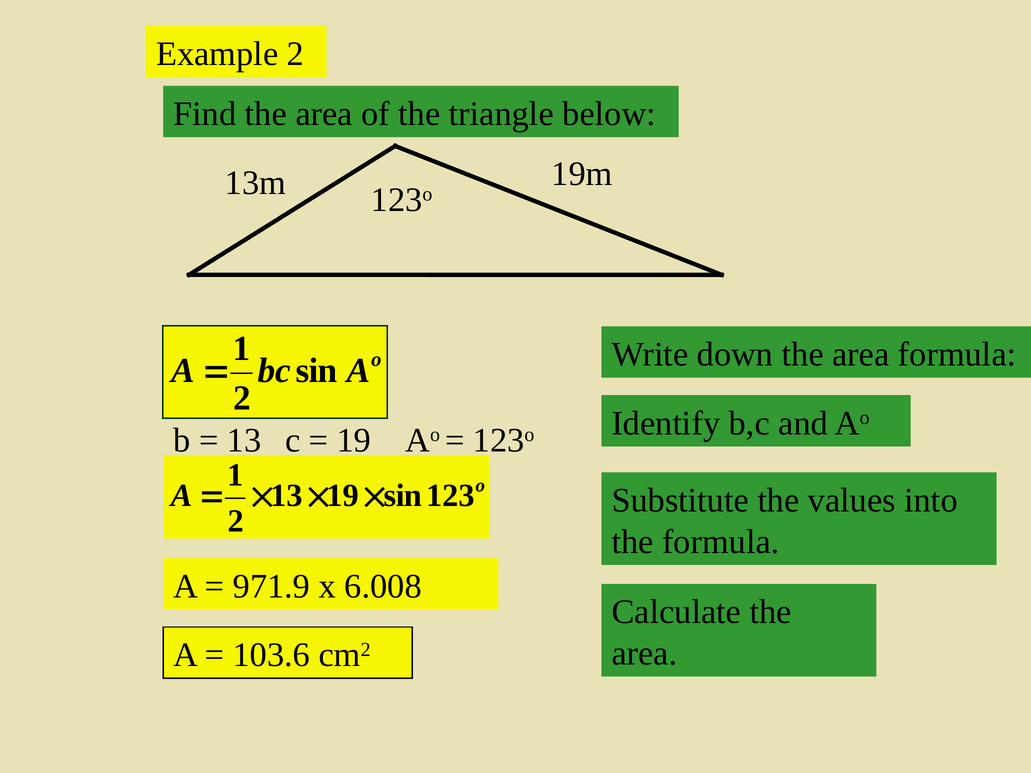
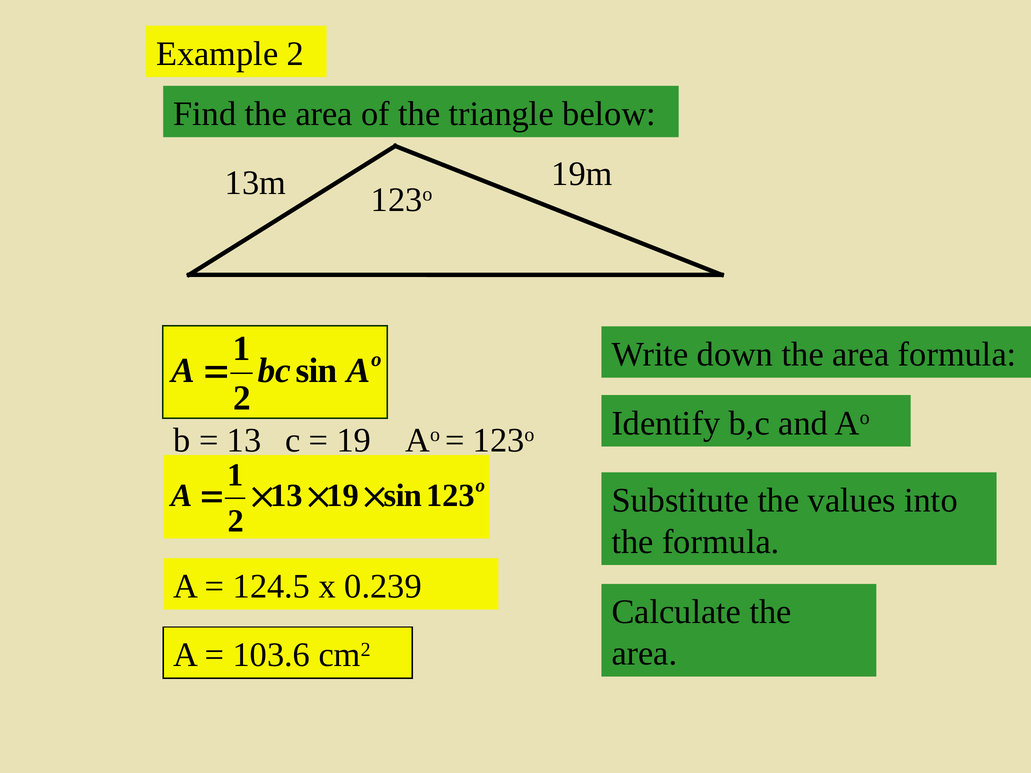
971.9: 971.9 -> 124.5
6.008: 6.008 -> 0.239
